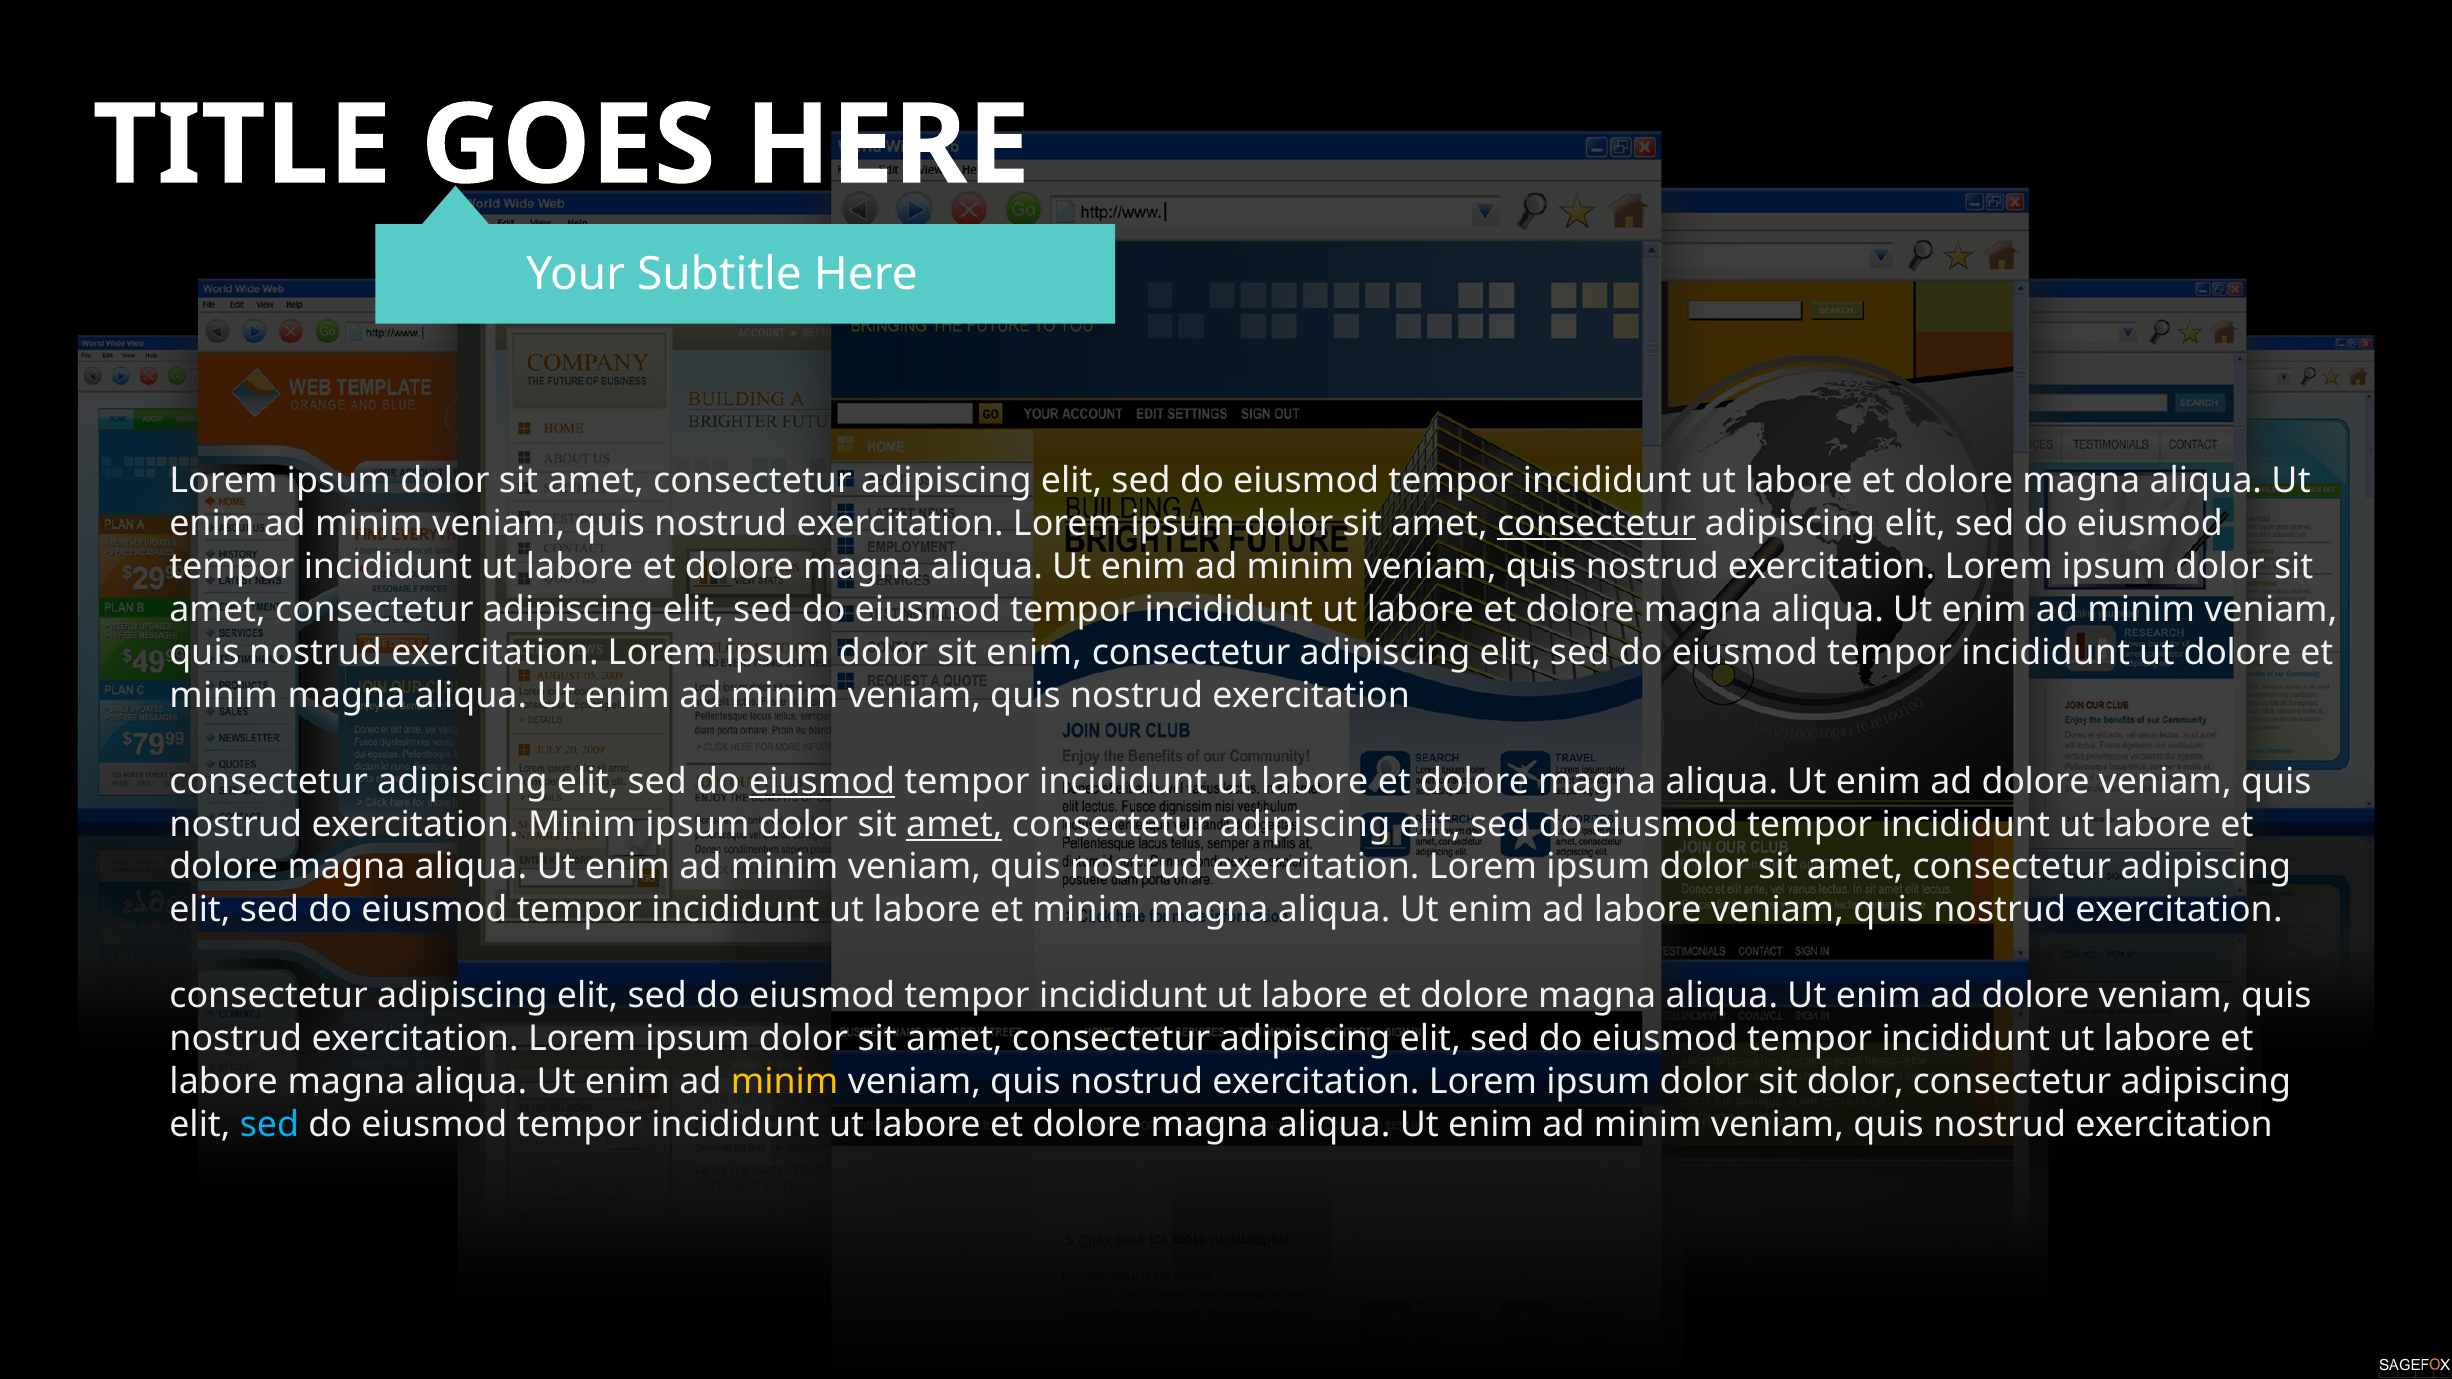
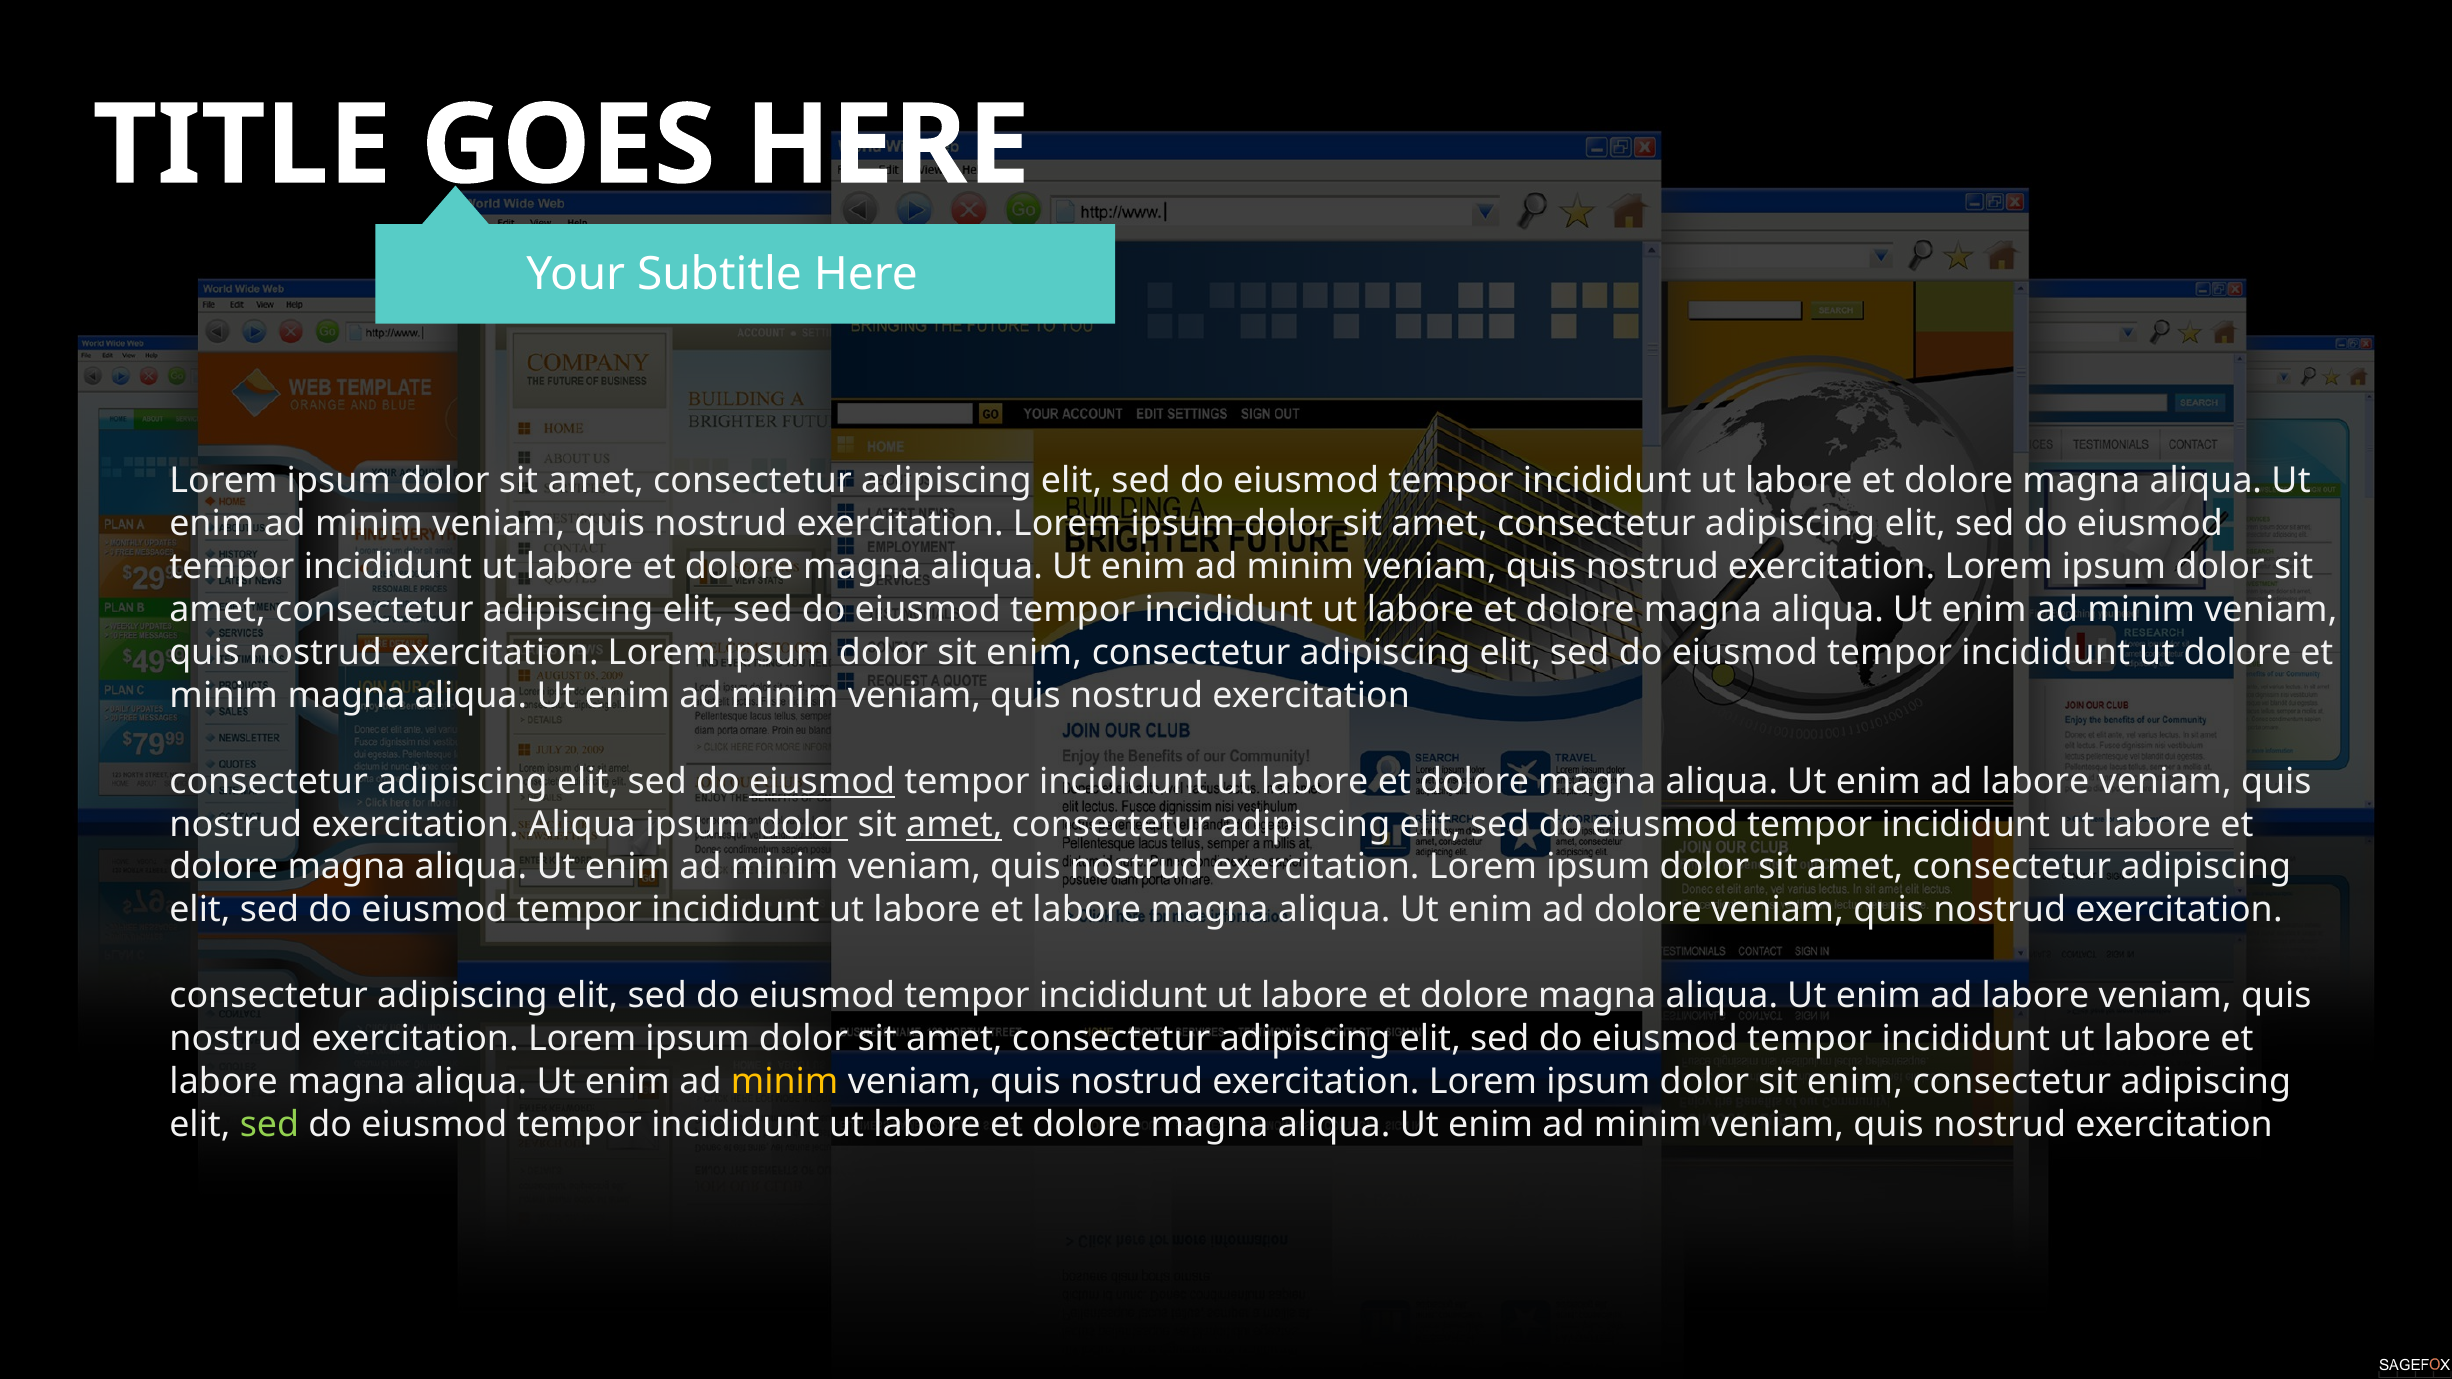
consectetur at (1596, 524) underline: present -> none
dolore at (2036, 781): dolore -> labore
exercitation Minim: Minim -> Aliqua
dolor at (804, 824) underline: none -> present
minim at (1087, 910): minim -> labore
ad labore: labore -> dolore
dolore at (2036, 996): dolore -> labore
dolor at (1855, 1082): dolor -> enim
sed at (269, 1125) colour: light blue -> light green
